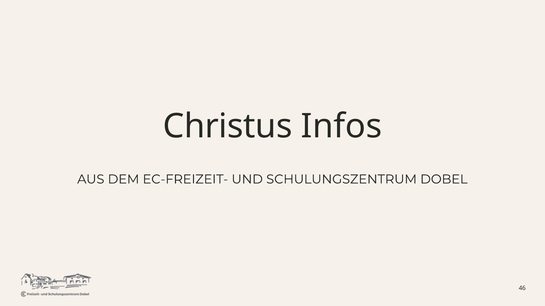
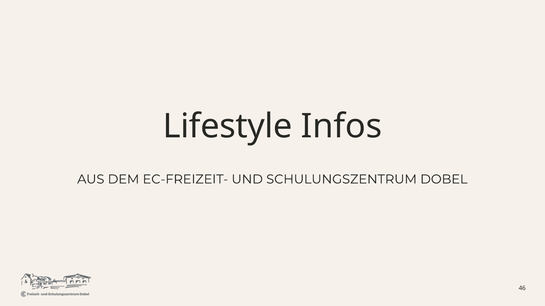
Christus: Christus -> Lifestyle
